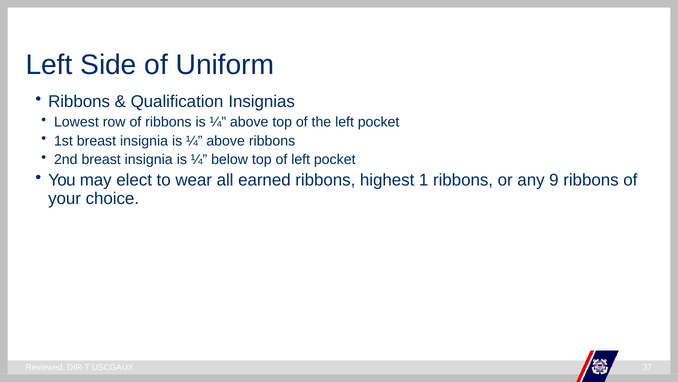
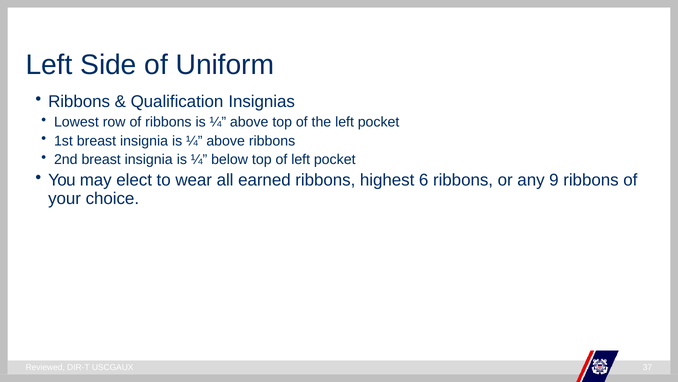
1: 1 -> 6
